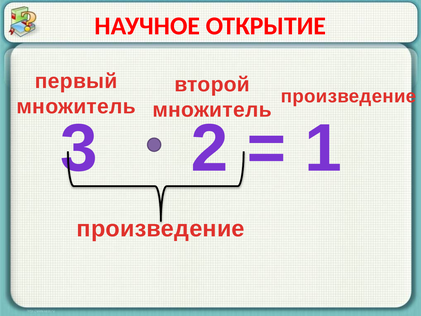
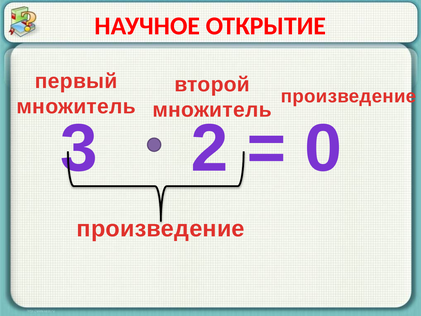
1: 1 -> 0
